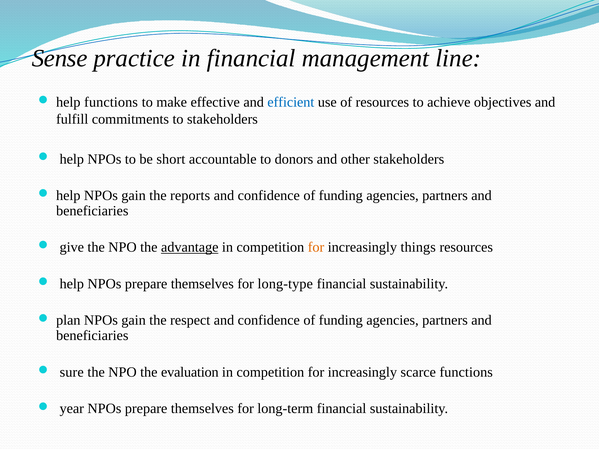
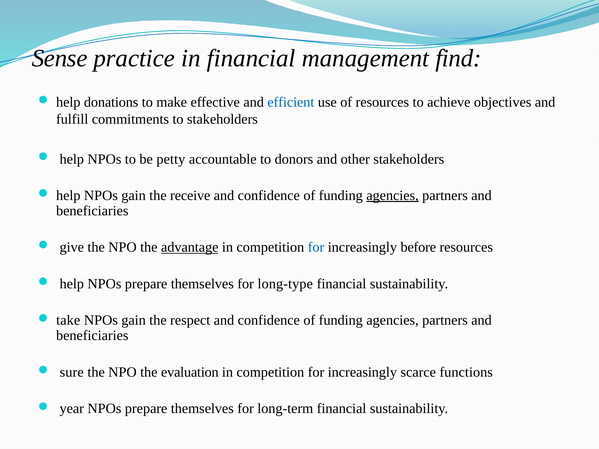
line: line -> find
help functions: functions -> donations
short: short -> petty
reports: reports -> receive
agencies at (393, 196) underline: none -> present
for at (316, 247) colour: orange -> blue
things: things -> before
plan: plan -> take
